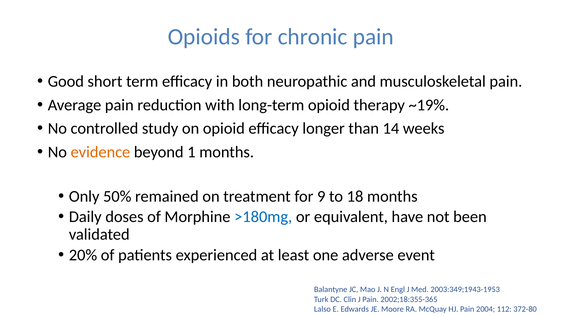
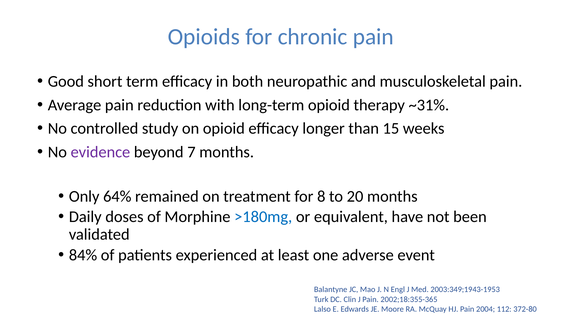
~19%: ~19% -> ~31%
14: 14 -> 15
evidence colour: orange -> purple
1: 1 -> 7
50%: 50% -> 64%
9: 9 -> 8
18: 18 -> 20
20%: 20% -> 84%
